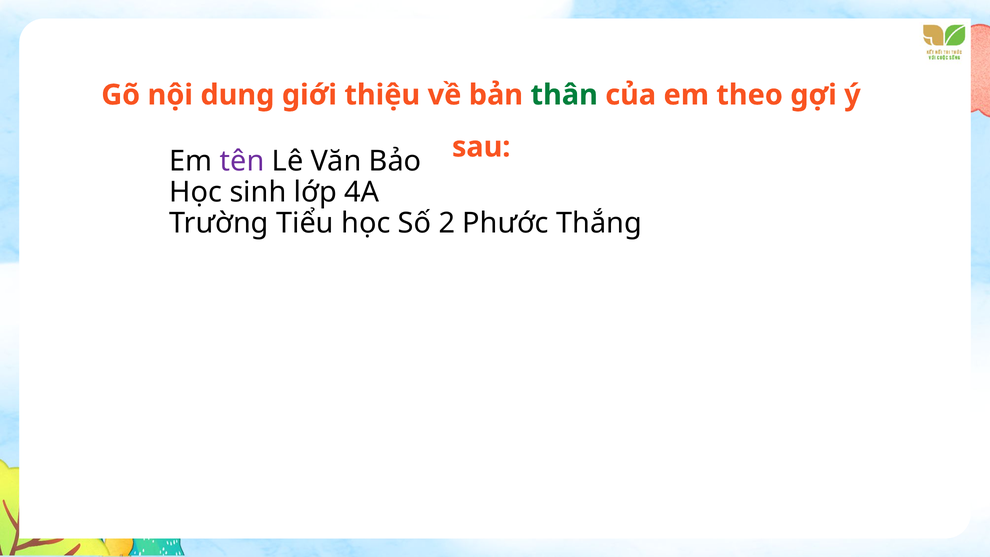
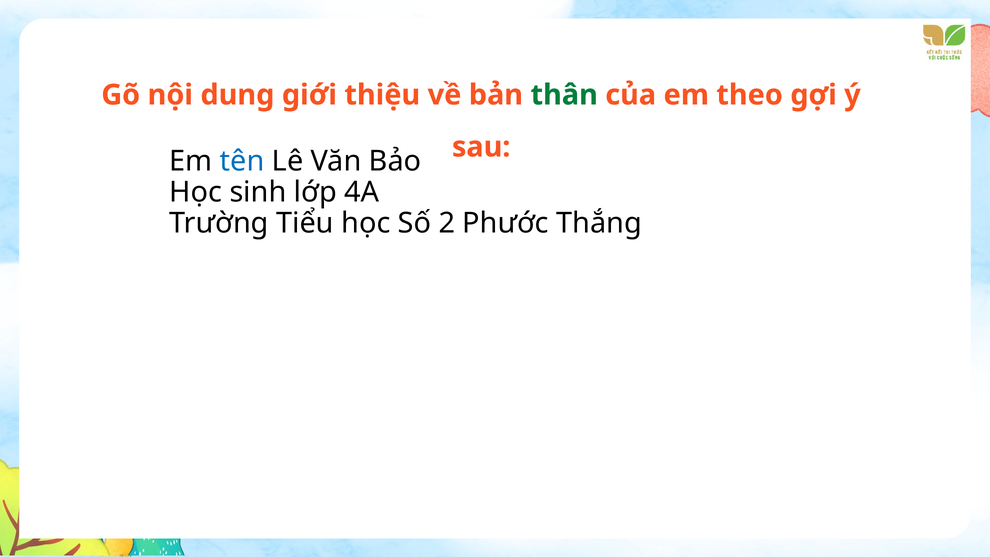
tên colour: purple -> blue
